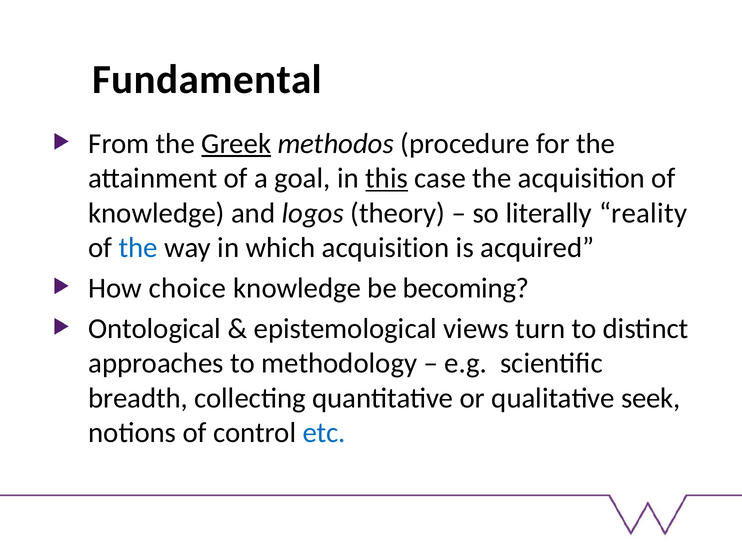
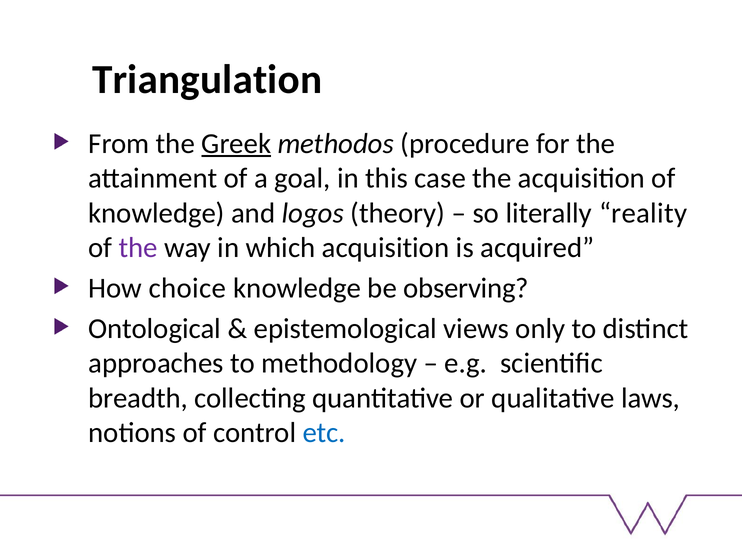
Fundamental: Fundamental -> Triangulation
this underline: present -> none
the at (138, 247) colour: blue -> purple
becoming: becoming -> observing
turn: turn -> only
seek: seek -> laws
